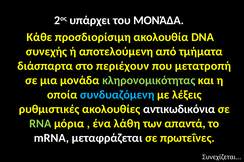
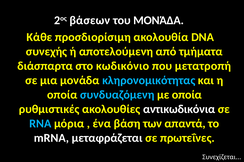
υπάρχει: υπάρχει -> βάσεων
περιέχουν: περιέχουν -> κωδικόνιο
κληρονομικότητας colour: light green -> light blue
με λέξεις: λέξεις -> οποία
RNA colour: light green -> light blue
λάθη: λάθη -> βάση
